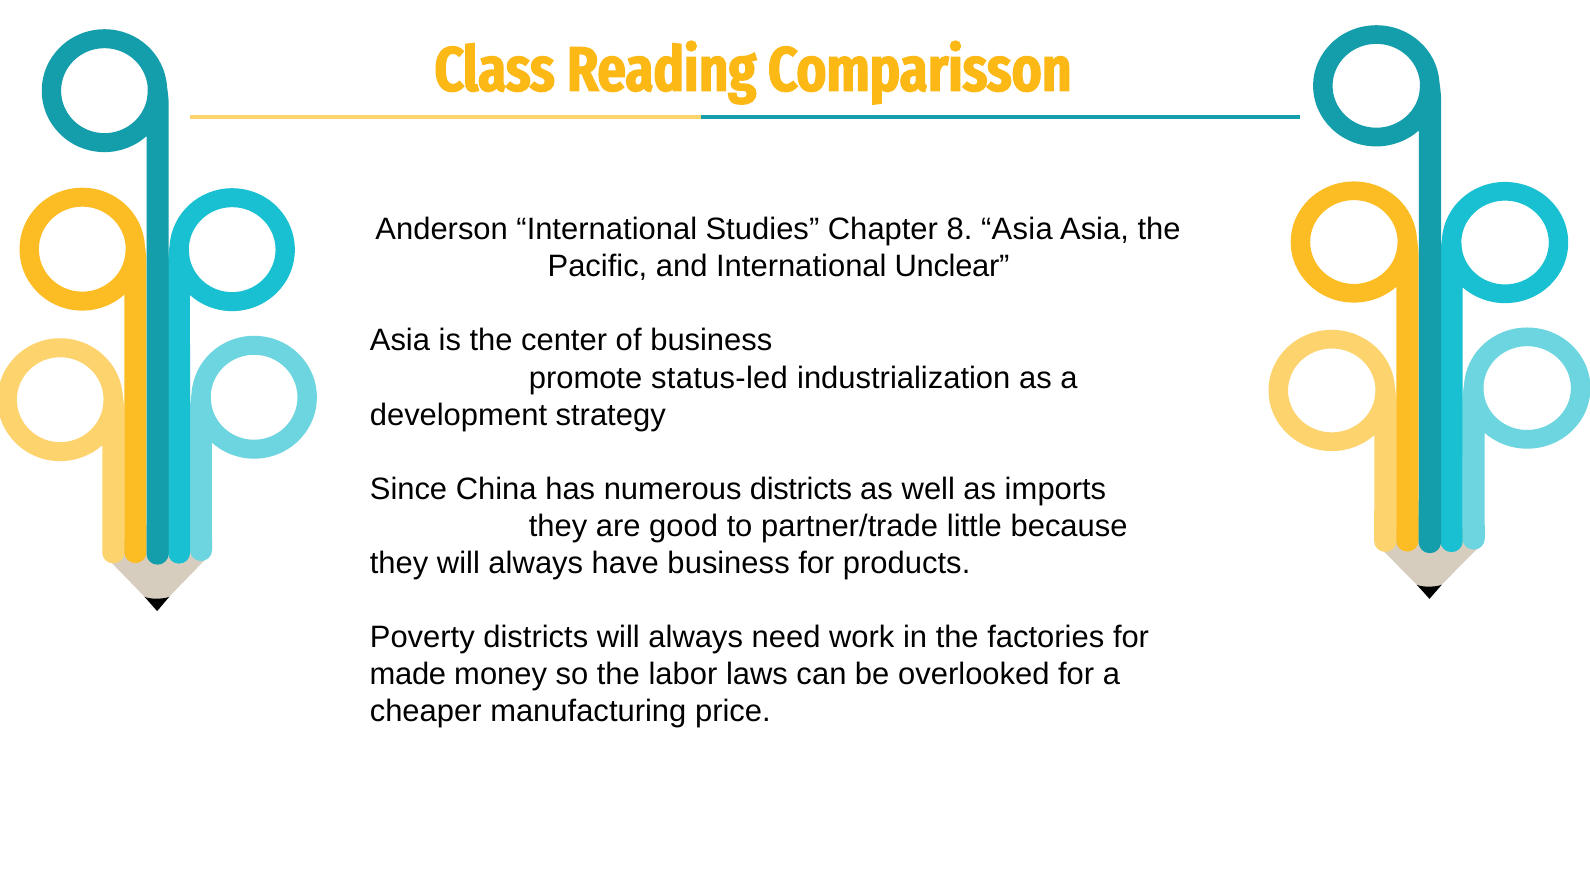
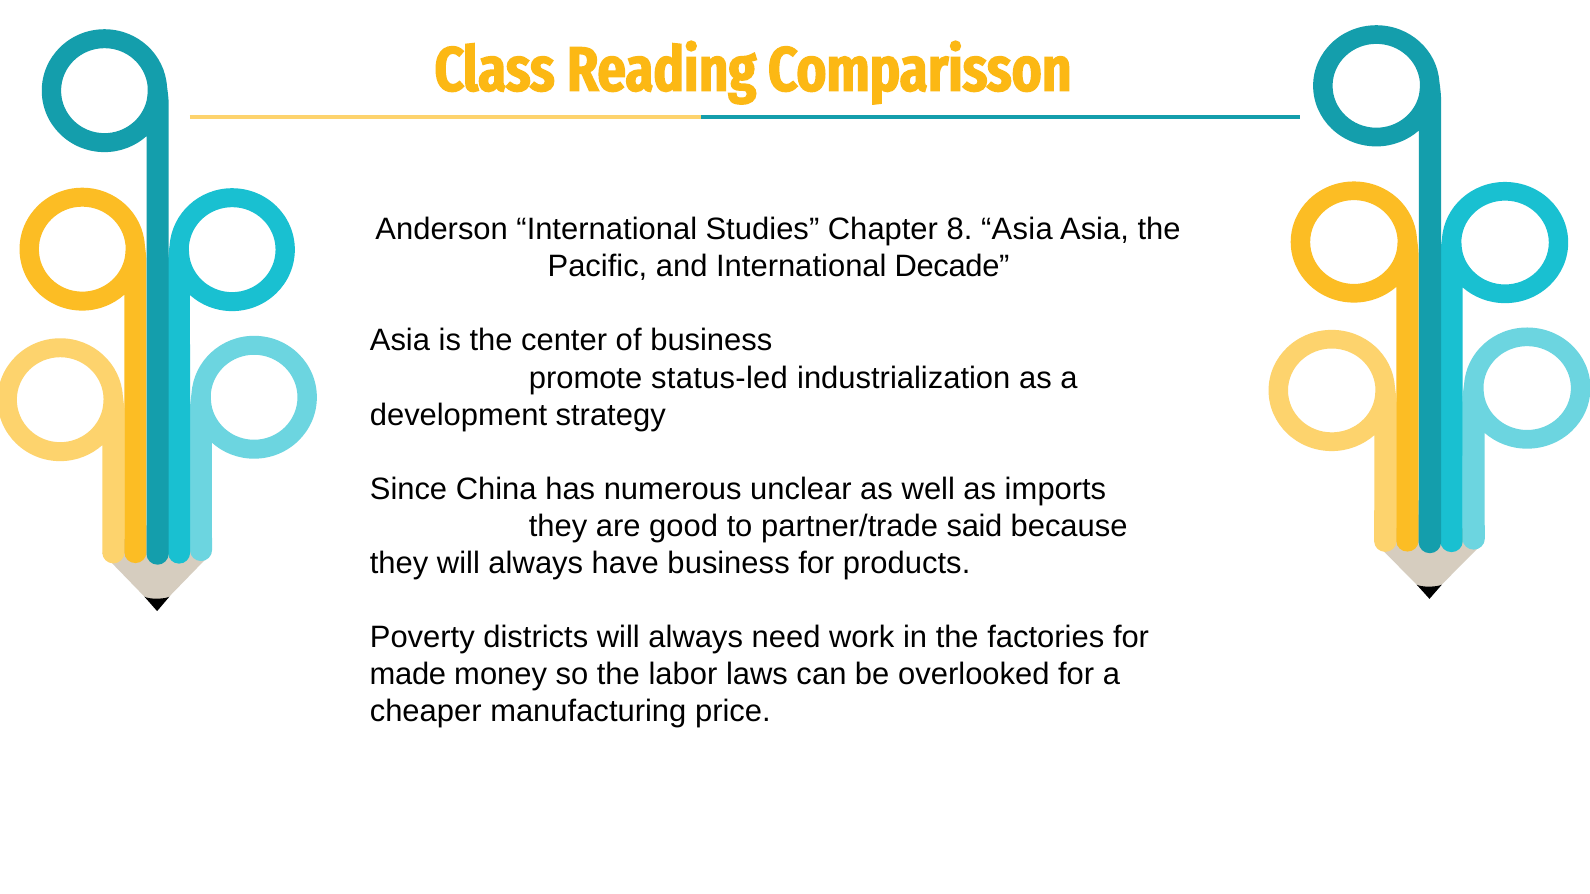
Unclear: Unclear -> Decade
numerous districts: districts -> unclear
little: little -> said
